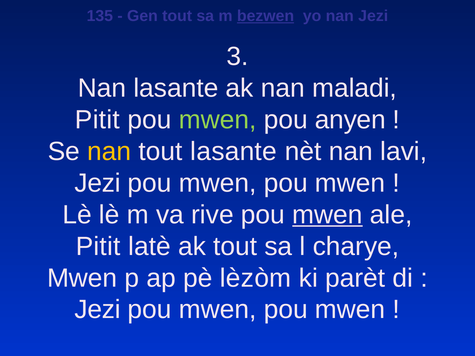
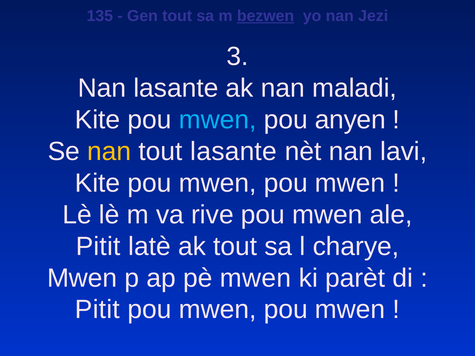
Pitit at (97, 120): Pitit -> Kite
mwen at (218, 120) colour: light green -> light blue
Jezi at (98, 183): Jezi -> Kite
mwen at (327, 215) underline: present -> none
pè lèzòm: lèzòm -> mwen
Jezi at (98, 310): Jezi -> Pitit
